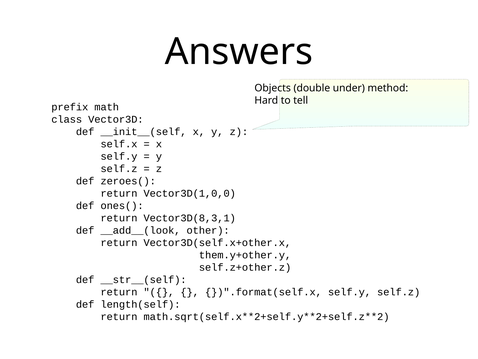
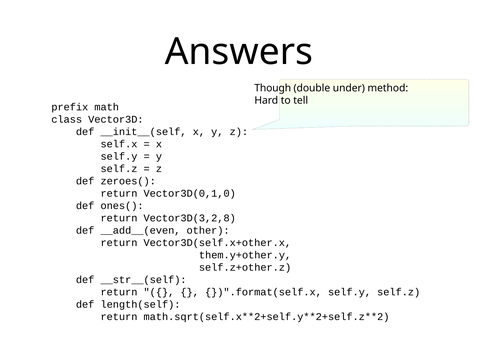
Objects: Objects -> Though
Vector3D(1,0,0: Vector3D(1,0,0 -> Vector3D(0,1,0
Vector3D(8,3,1: Vector3D(8,3,1 -> Vector3D(3,2,8
__add__(look: __add__(look -> __add__(even
